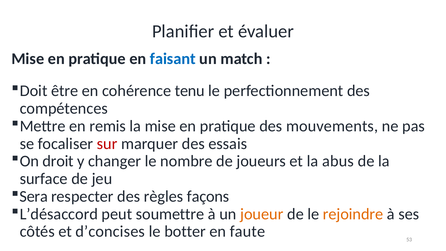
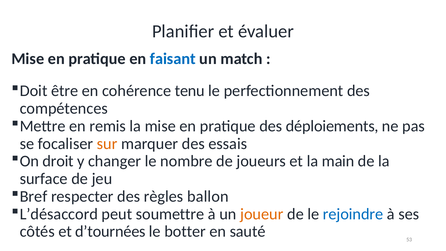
mouvements: mouvements -> déploiements
sur colour: red -> orange
abus: abus -> main
Sera: Sera -> Bref
façons: façons -> ballon
rejoindre colour: orange -> blue
d’concises: d’concises -> d’tournées
faute: faute -> sauté
